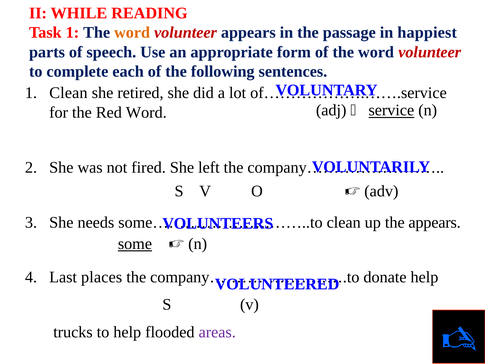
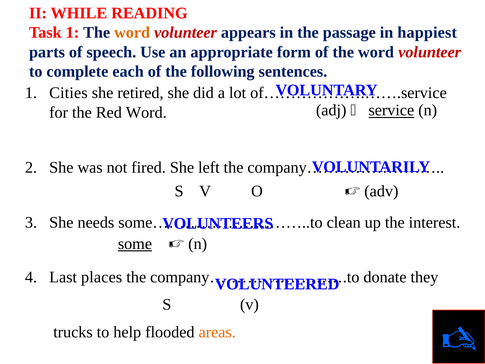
1 Clean: Clean -> Cities
the appears: appears -> interest
donate help: help -> they
areas colour: purple -> orange
